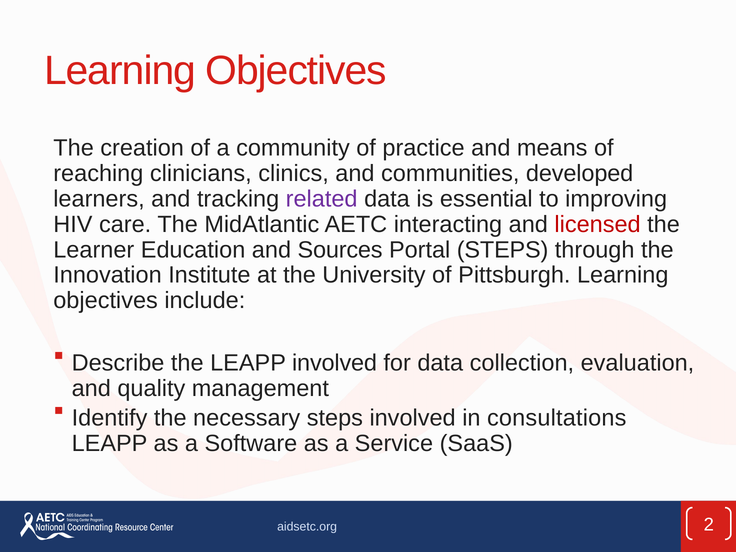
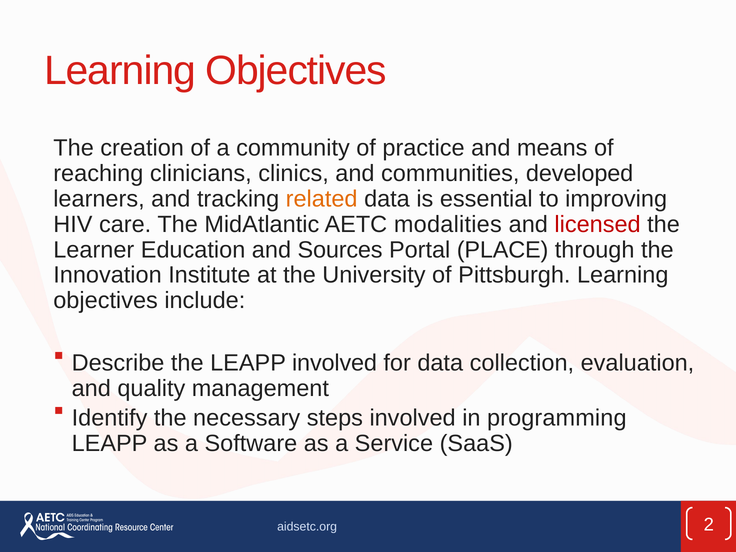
related colour: purple -> orange
interacting: interacting -> modalities
Portal STEPS: STEPS -> PLACE
consultations: consultations -> programming
